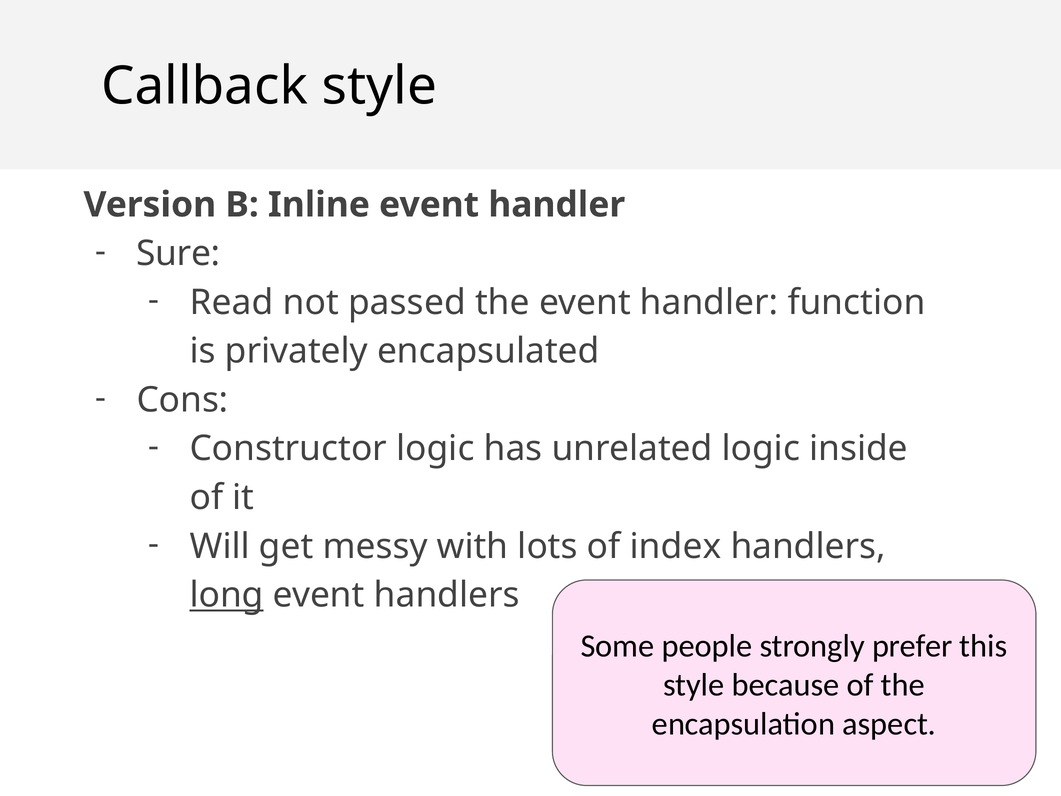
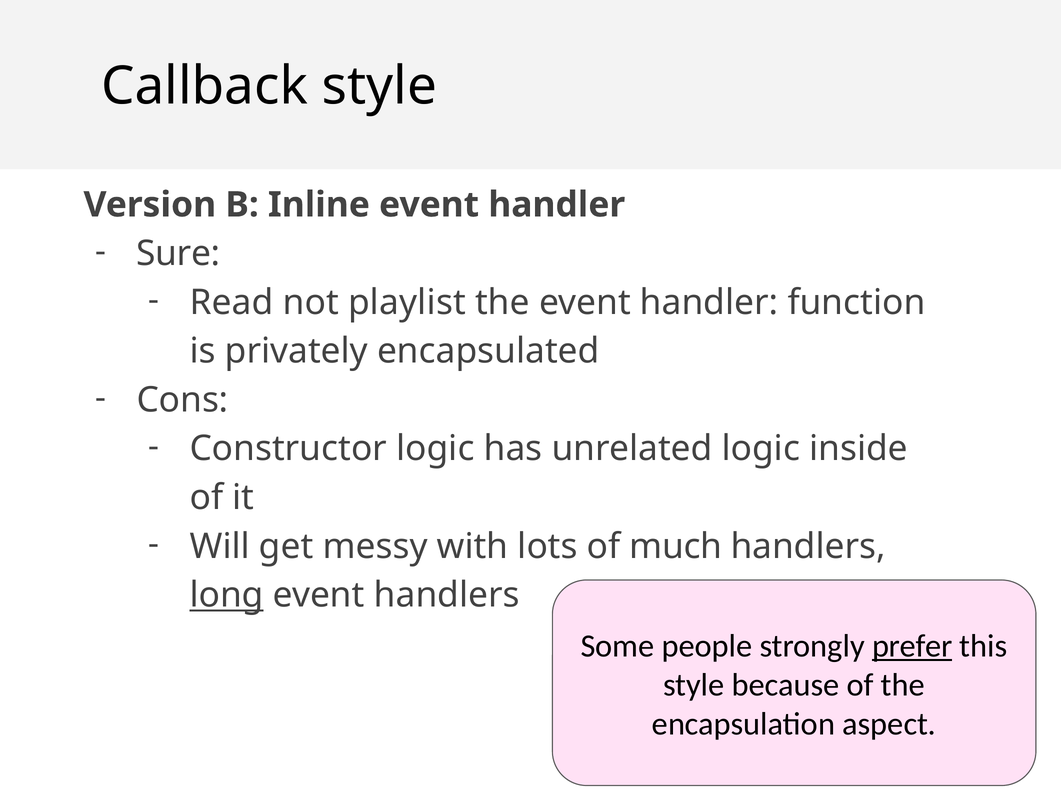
passed: passed -> playlist
index: index -> much
prefer underline: none -> present
